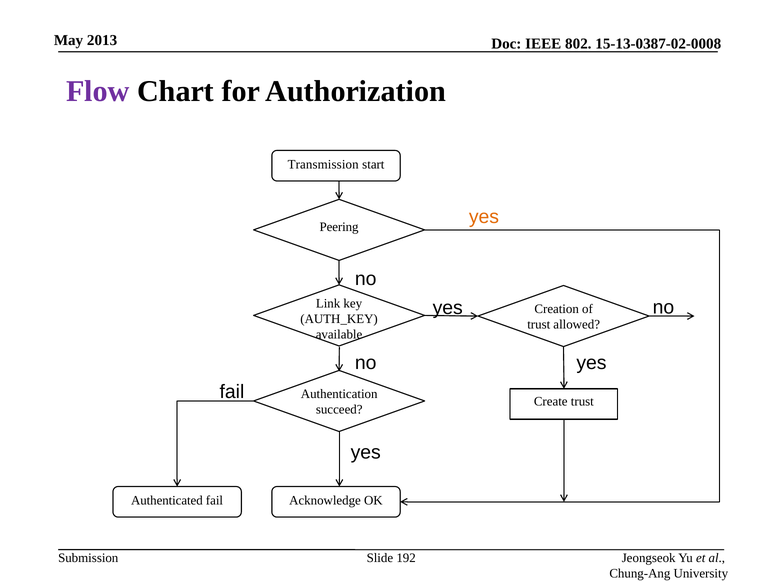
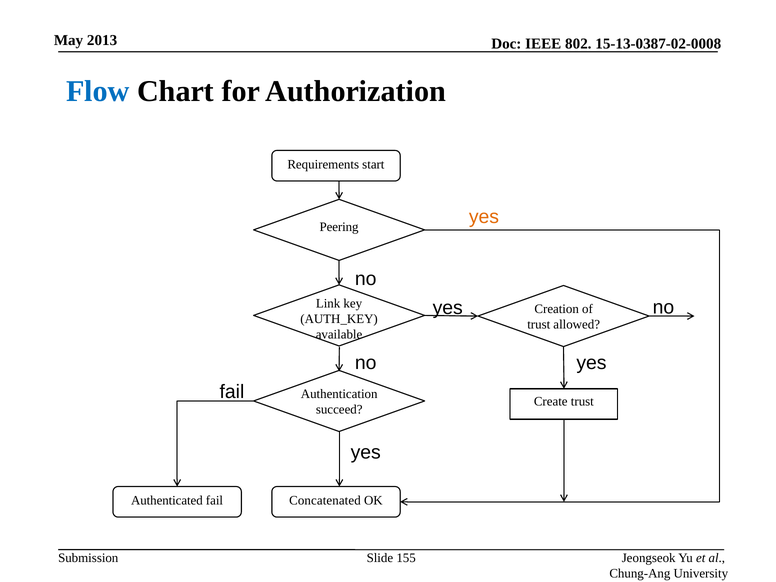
Flow colour: purple -> blue
Transmission: Transmission -> Requirements
Acknowledge: Acknowledge -> Concatenated
192: 192 -> 155
